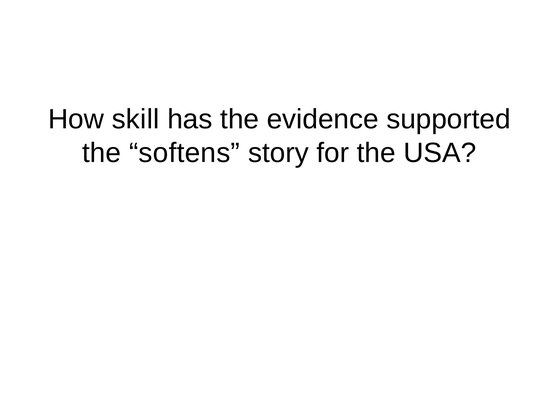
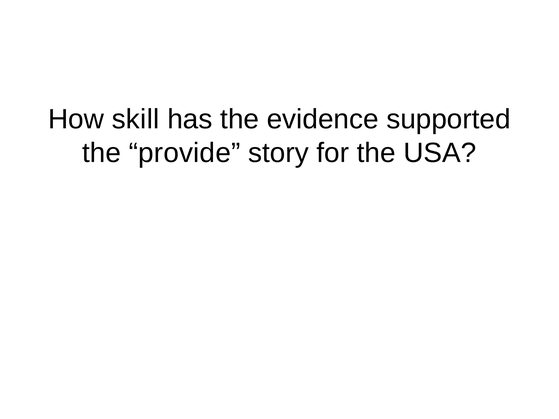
softens: softens -> provide
